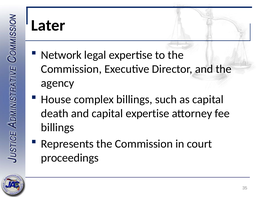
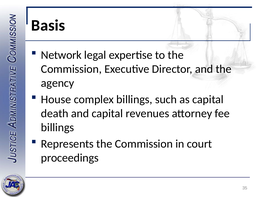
Later: Later -> Basis
capital expertise: expertise -> revenues
